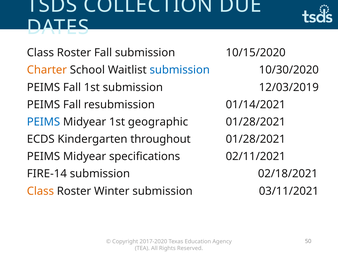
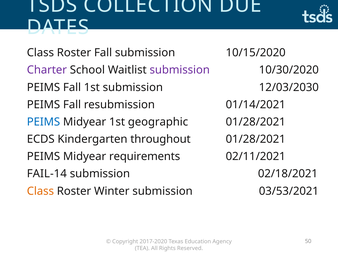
Charter colour: orange -> purple
submission at (180, 70) colour: blue -> purple
12/03/2019: 12/03/2019 -> 12/03/2030
specifications: specifications -> requirements
FIRE-14: FIRE-14 -> FAIL-14
03/11/2021: 03/11/2021 -> 03/53/2021
